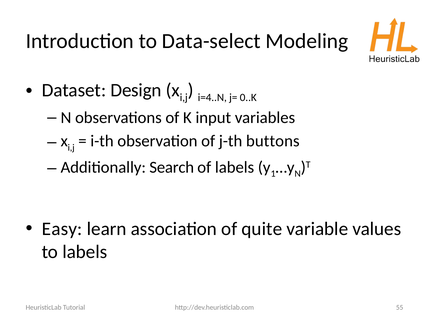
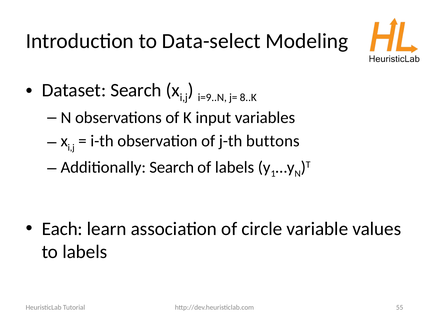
Dataset Design: Design -> Search
i=4..N: i=4..N -> i=9..N
0..K: 0..K -> 8..K
Easy: Easy -> Each
quite: quite -> circle
